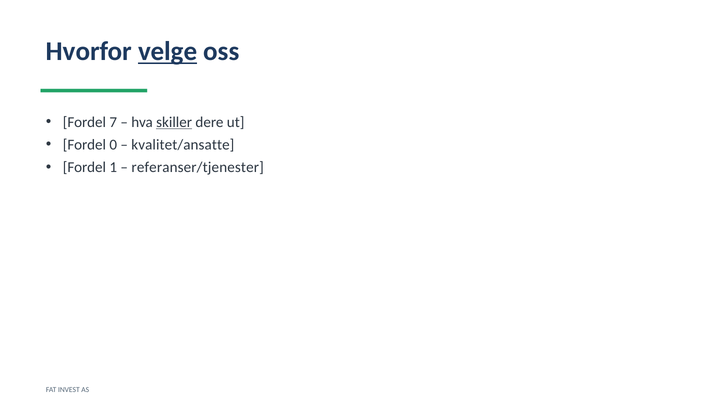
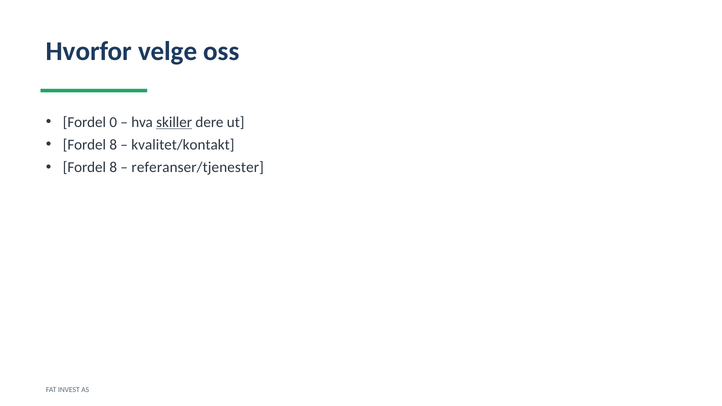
velge underline: present -> none
7: 7 -> 0
0 at (113, 145): 0 -> 8
kvalitet/ansatte: kvalitet/ansatte -> kvalitet/kontakt
1 at (113, 167): 1 -> 8
